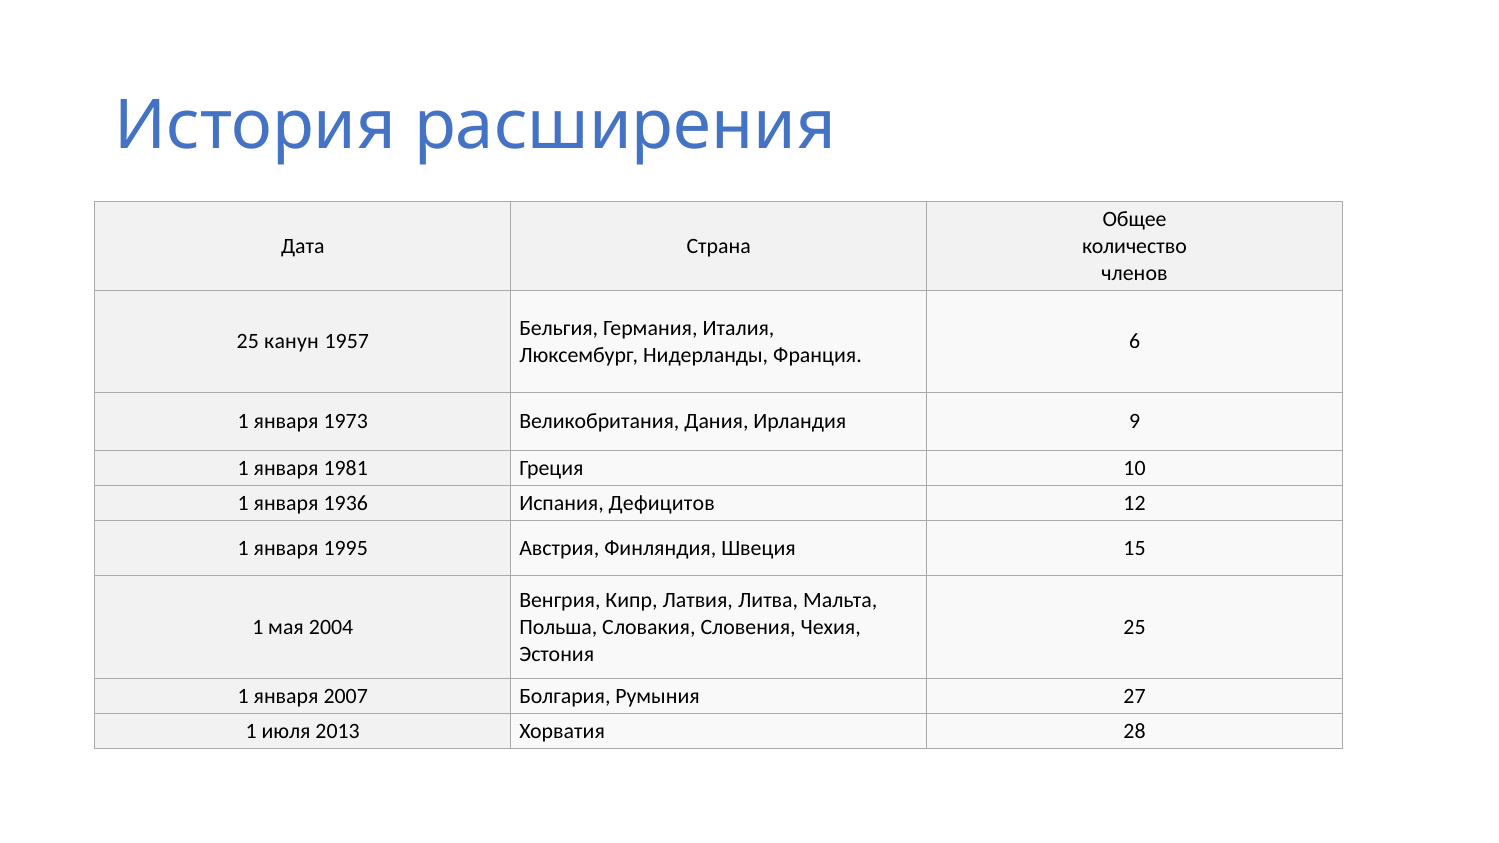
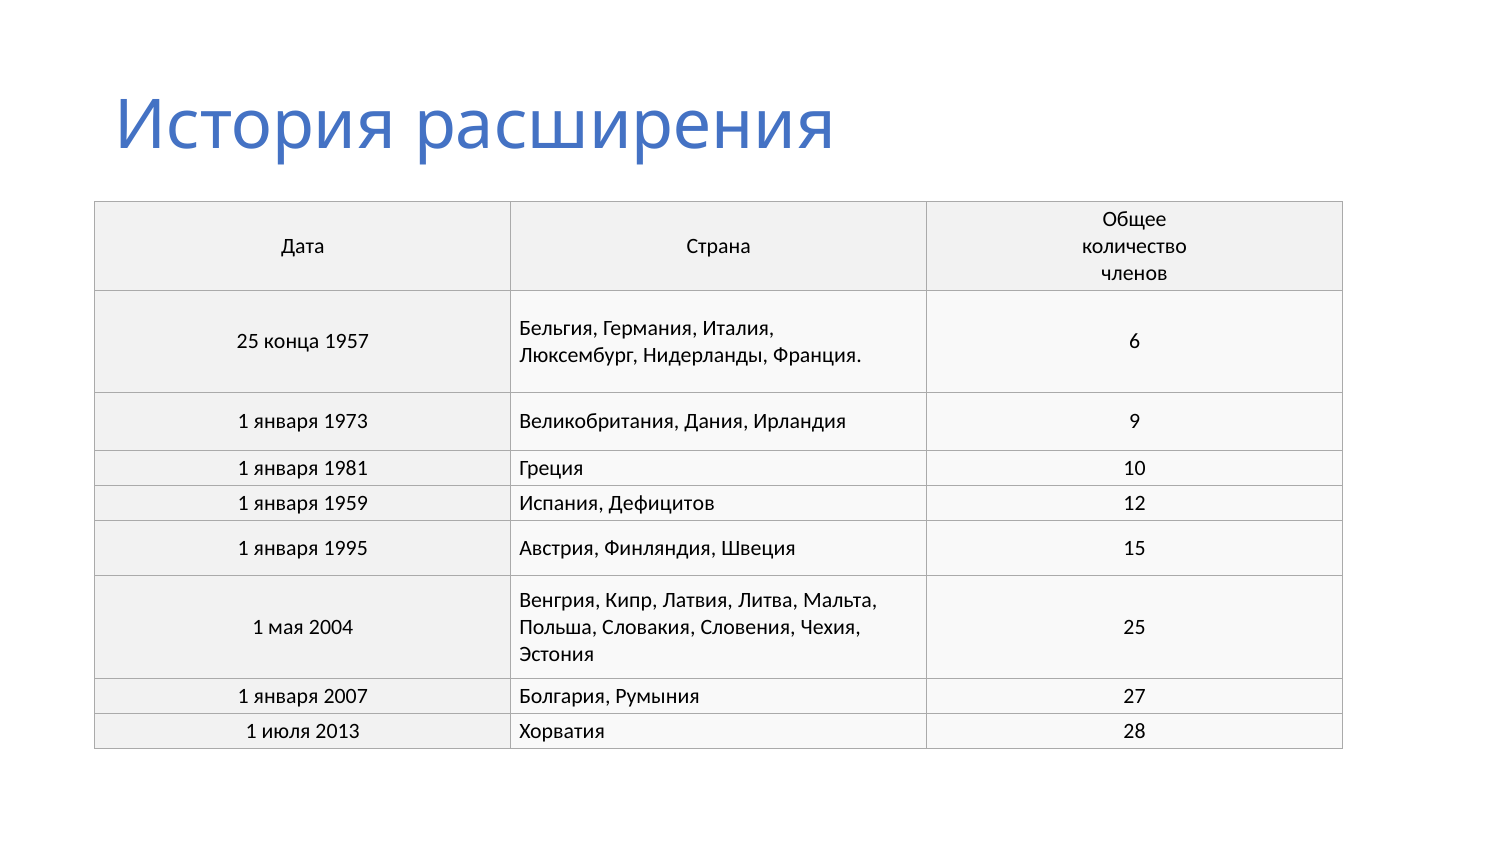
канун: канун -> конца
1936: 1936 -> 1959
